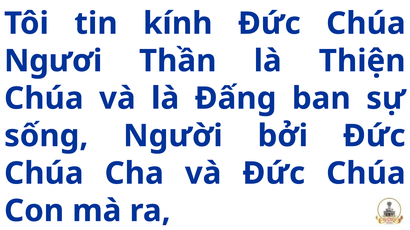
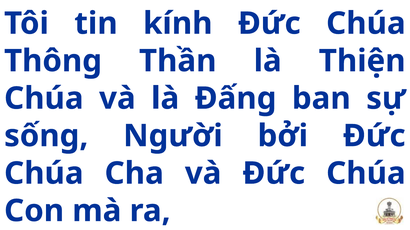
Ngươi: Ngươi -> Thông
